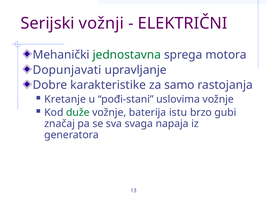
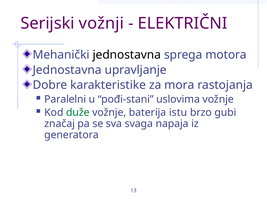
jednostavna at (127, 55) colour: green -> black
Dopunjavati at (67, 70): Dopunjavati -> Jednostavna
samo: samo -> mora
Kretanje: Kretanje -> Paralelni
